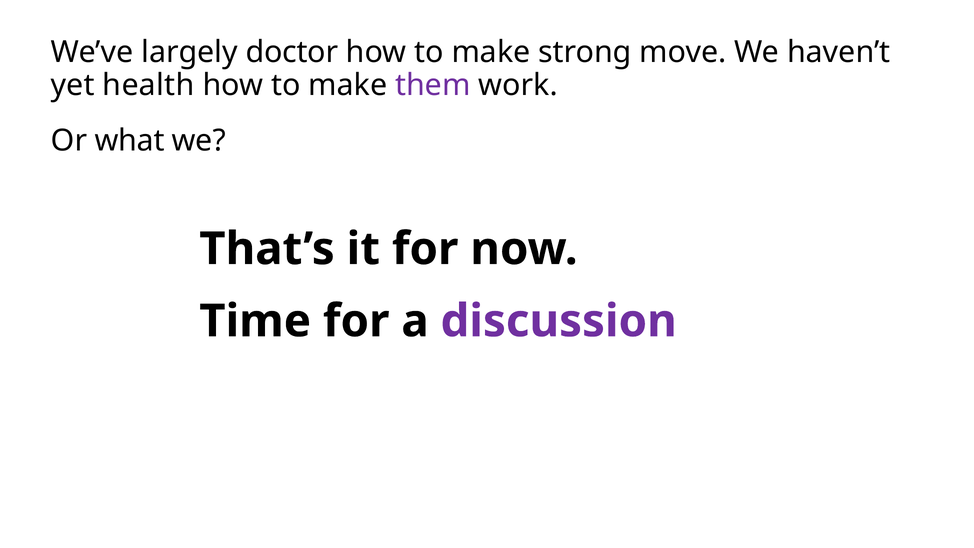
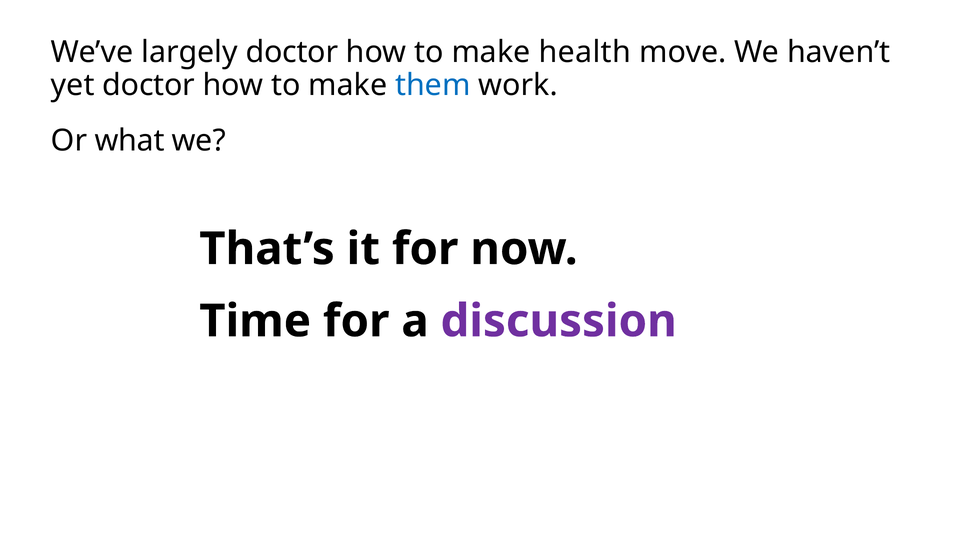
strong: strong -> health
yet health: health -> doctor
them colour: purple -> blue
